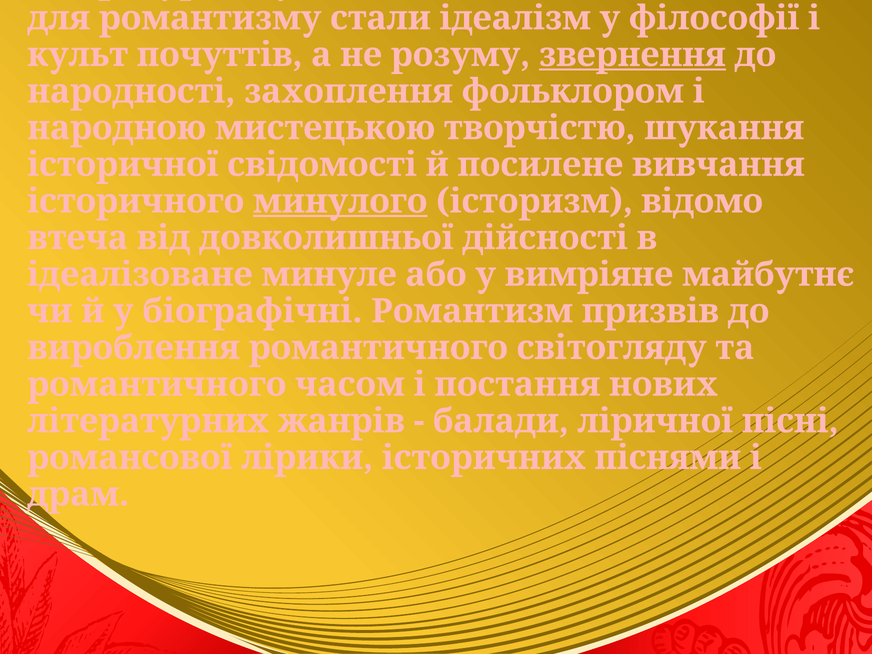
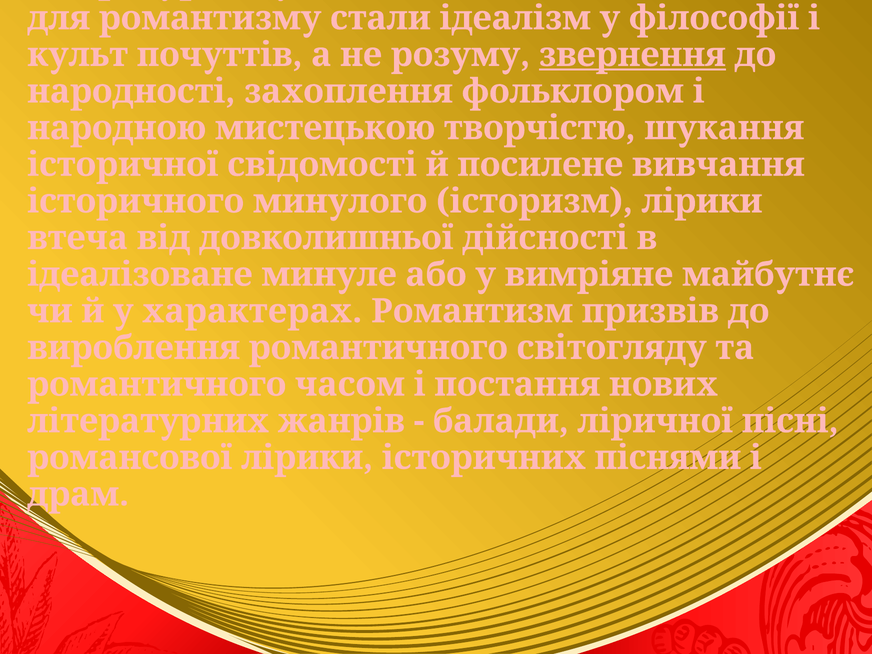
минулого underline: present -> none
історизм відомо: відомо -> лірики
біографічні: біографічні -> характерах
